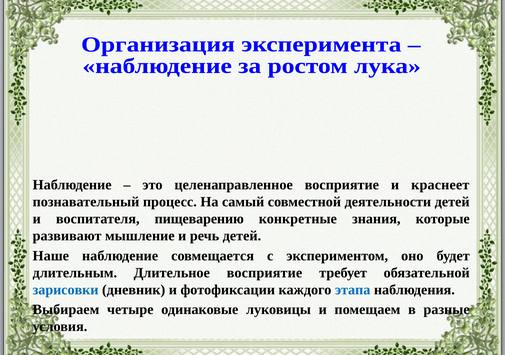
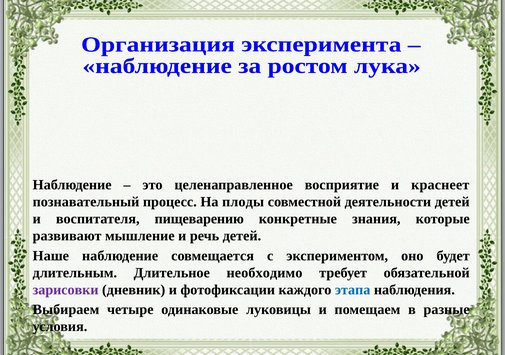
самый: самый -> плоды
Длительное восприятие: восприятие -> необходимо
зарисовки colour: blue -> purple
